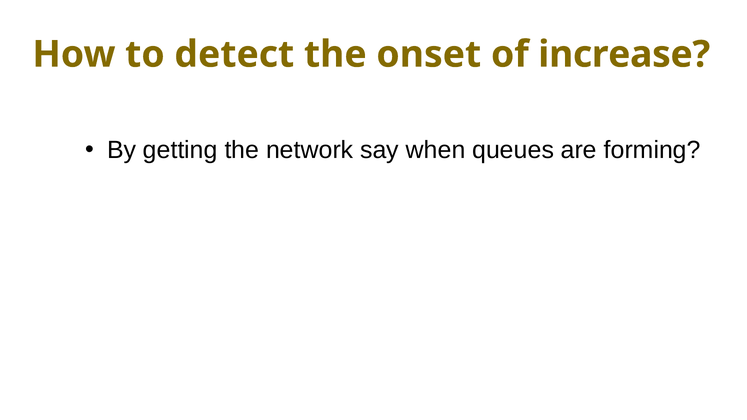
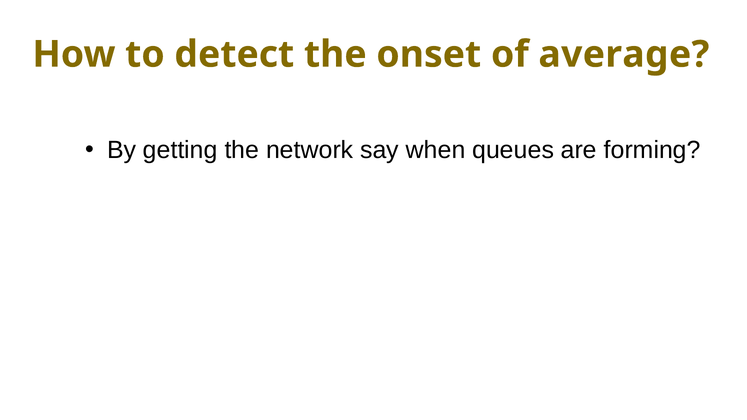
increase: increase -> average
